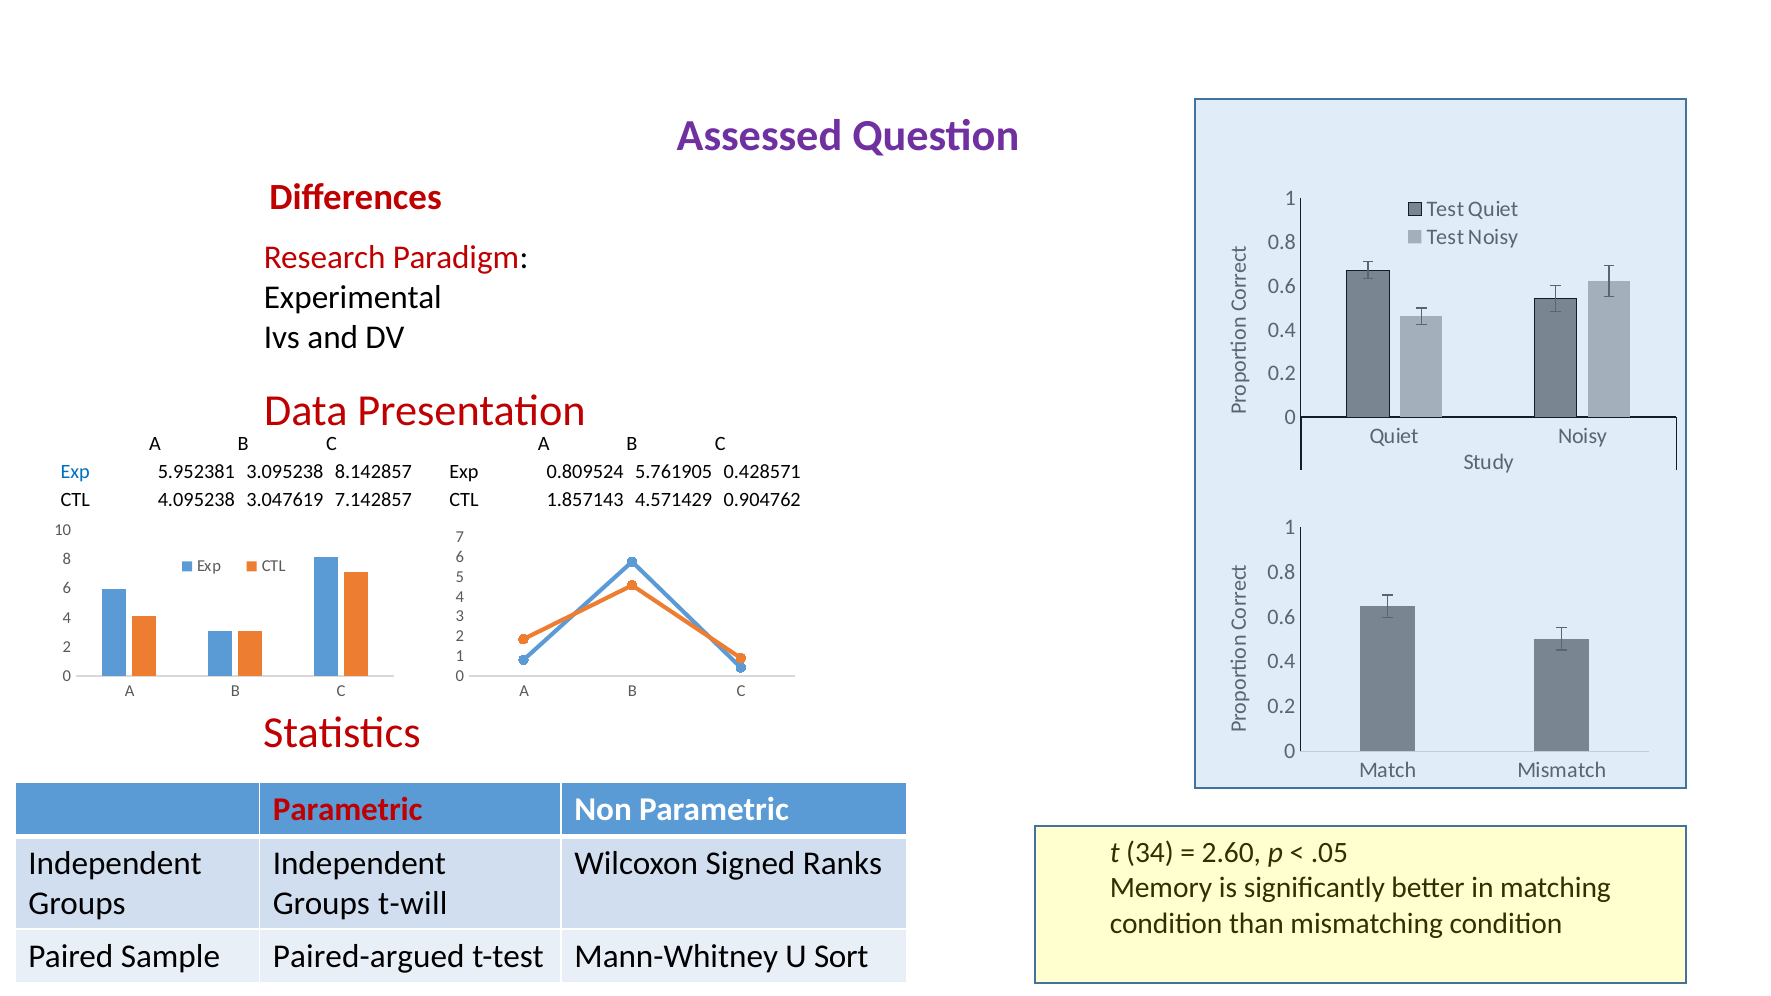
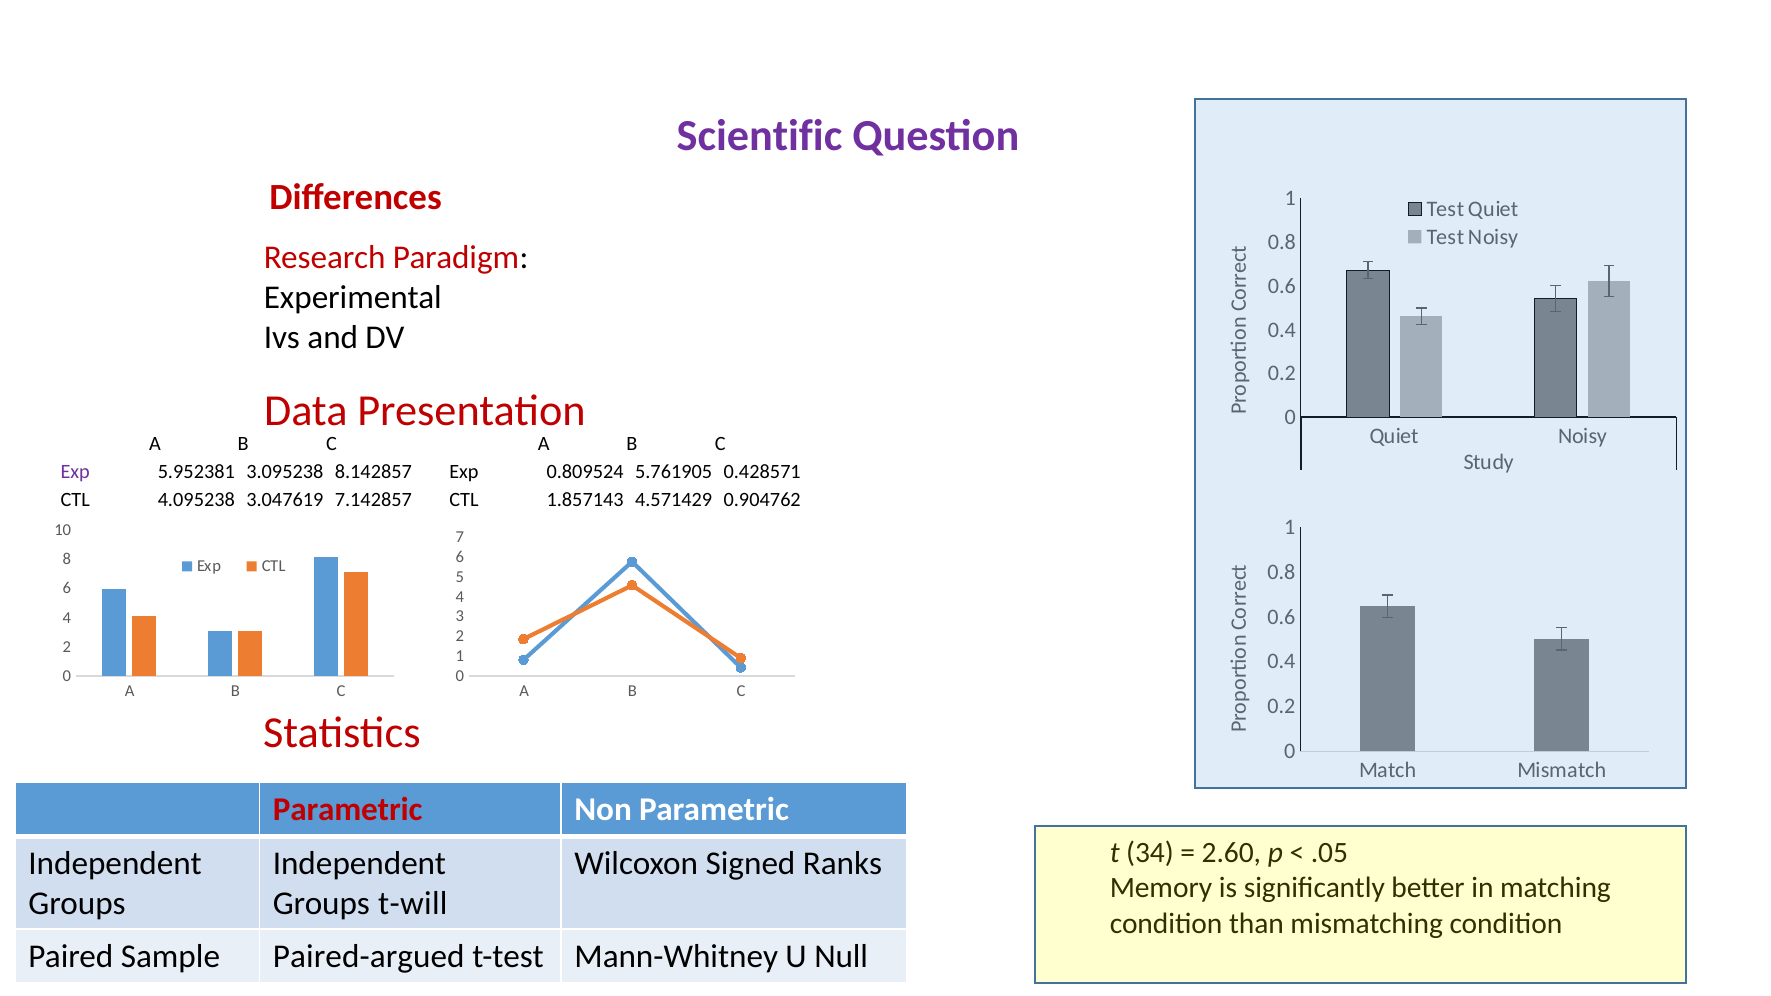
Assessed: Assessed -> Scientific
Exp at (75, 472) colour: blue -> purple
Sort: Sort -> Null
